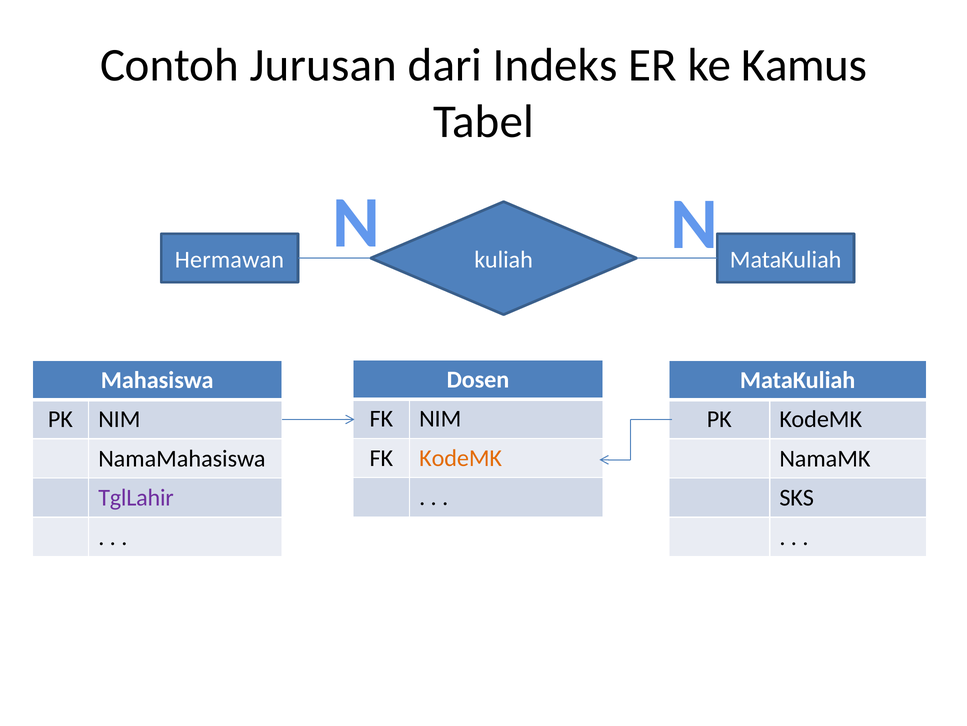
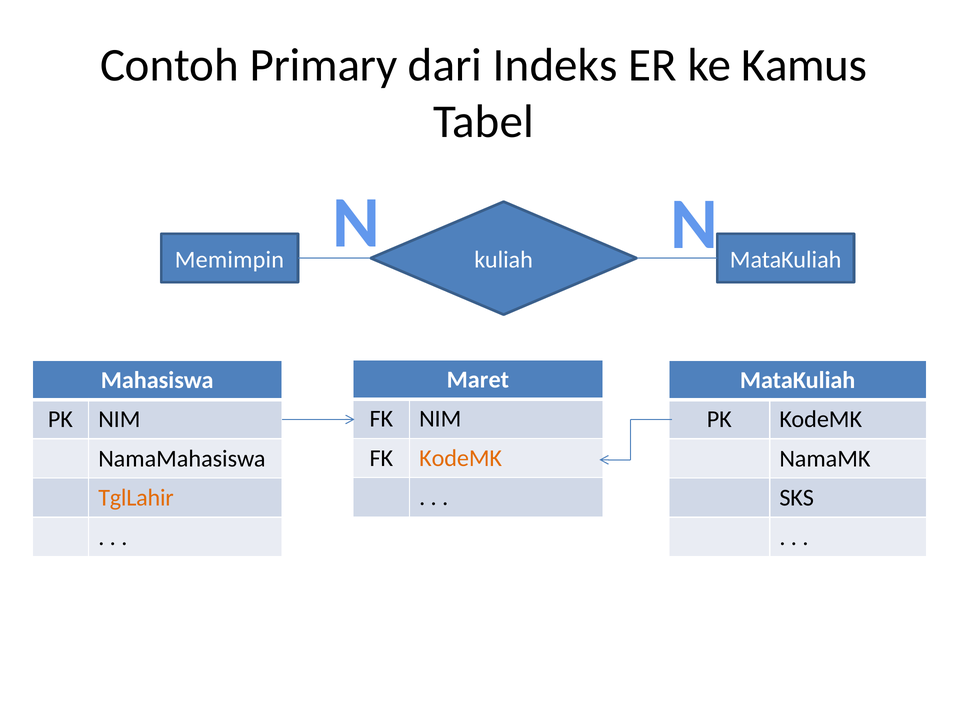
Jurusan: Jurusan -> Primary
Hermawan: Hermawan -> Memimpin
Dosen: Dosen -> Maret
TglLahir colour: purple -> orange
